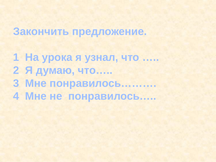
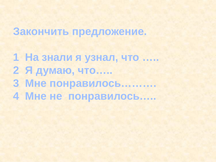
урока: урока -> знали
